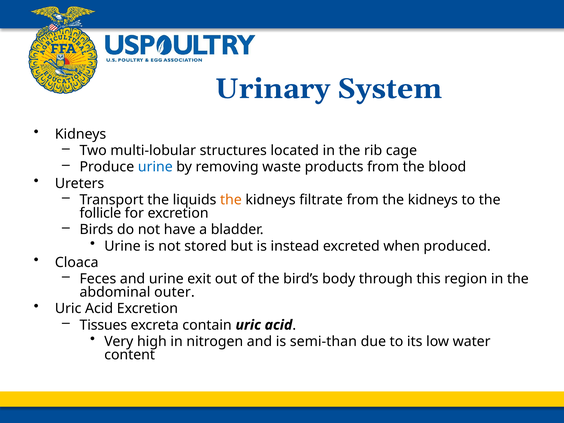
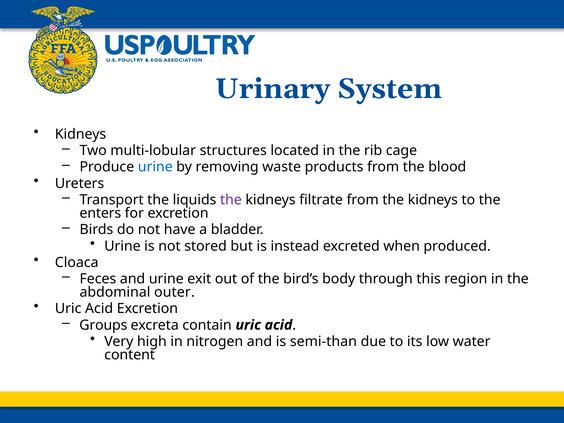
the at (231, 200) colour: orange -> purple
follicle: follicle -> enters
Tissues: Tissues -> Groups
